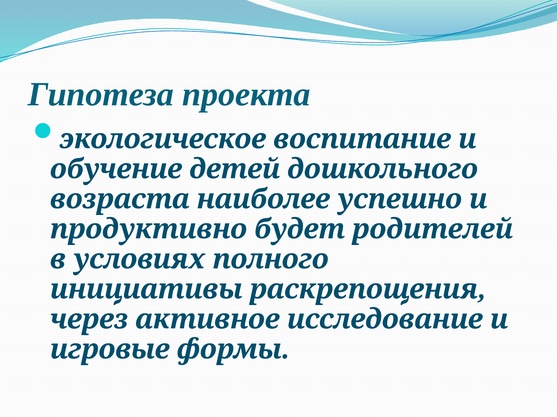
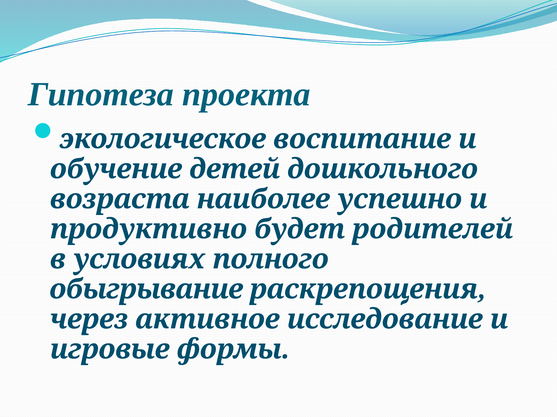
инициативы: инициативы -> обыгрывание
